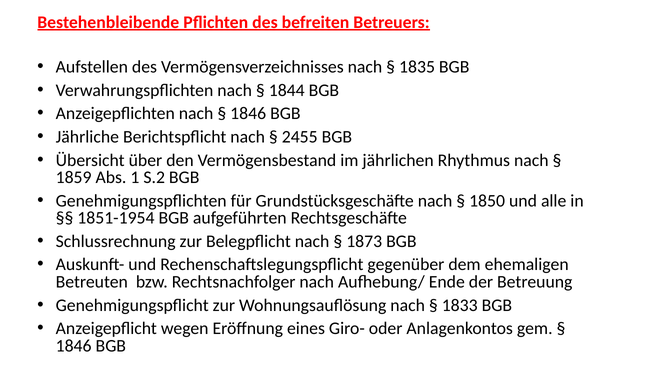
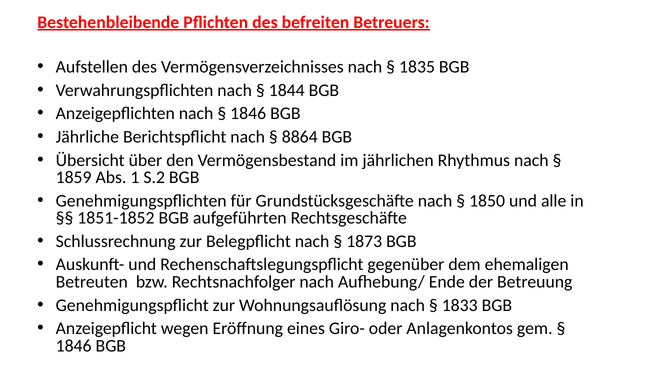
2455: 2455 -> 8864
1851-1954: 1851-1954 -> 1851-1852
